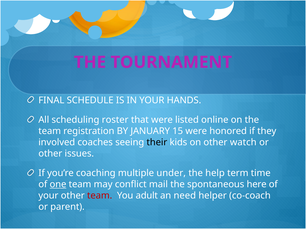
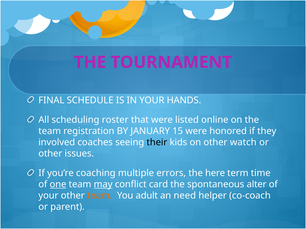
under: under -> errors
help: help -> here
may underline: none -> present
mail: mail -> card
here: here -> alter
team at (100, 196) colour: red -> orange
